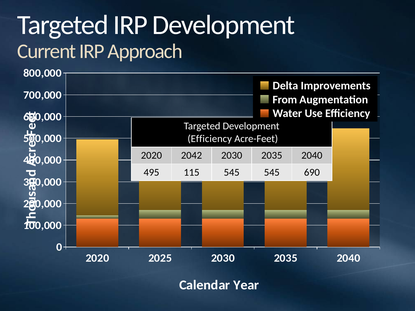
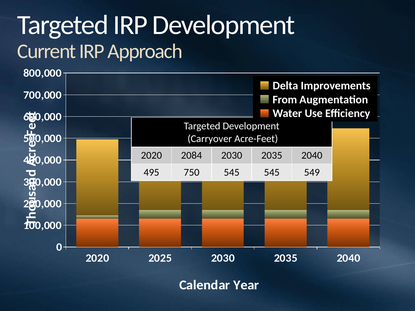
Efficiency at (210, 139): Efficiency -> Carryover
2042: 2042 -> 2084
115: 115 -> 750
690: 690 -> 549
